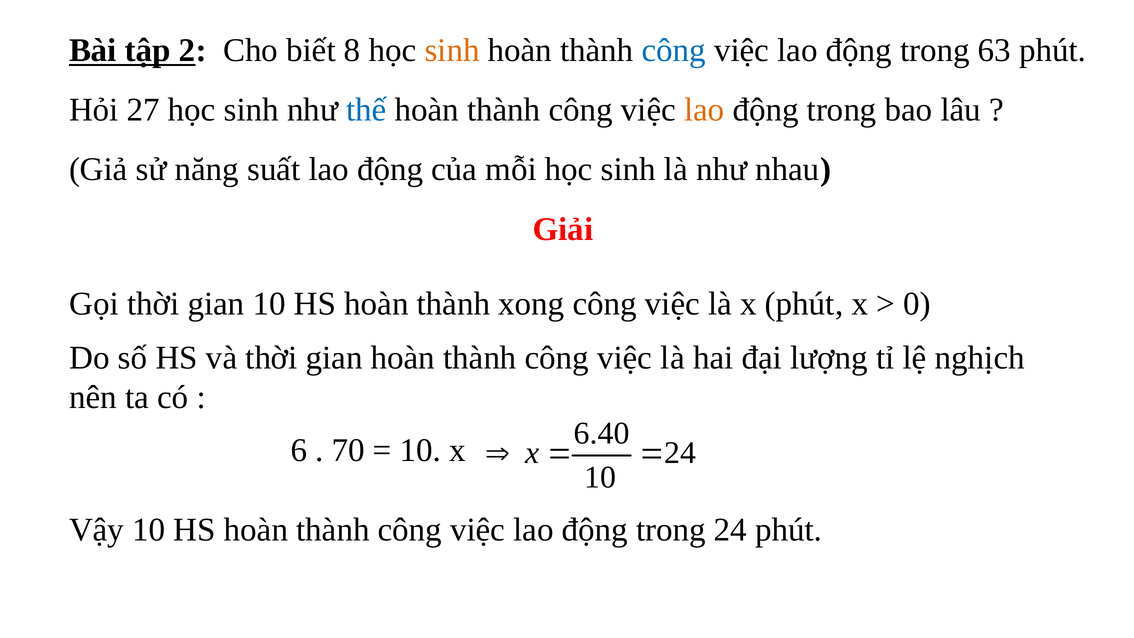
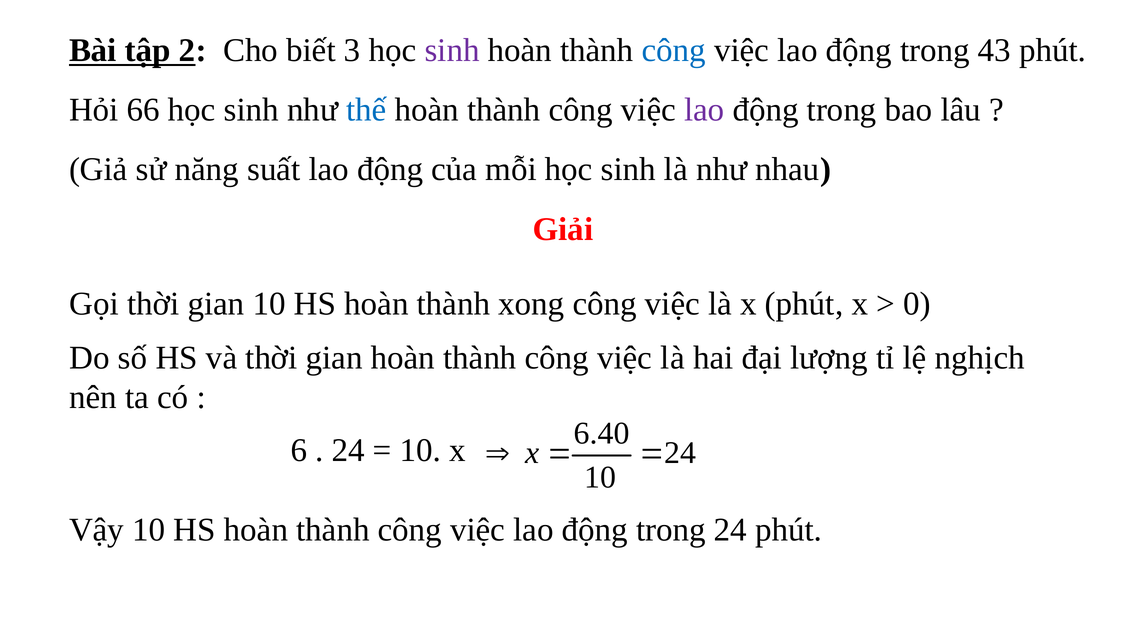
8: 8 -> 3
sinh at (452, 50) colour: orange -> purple
63: 63 -> 43
27: 27 -> 66
lao at (704, 110) colour: orange -> purple
70 at (348, 450): 70 -> 24
